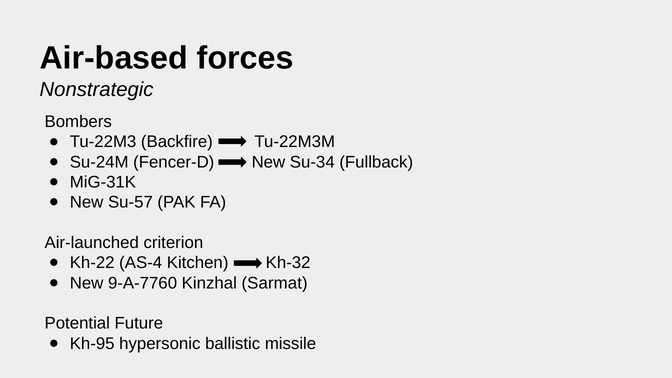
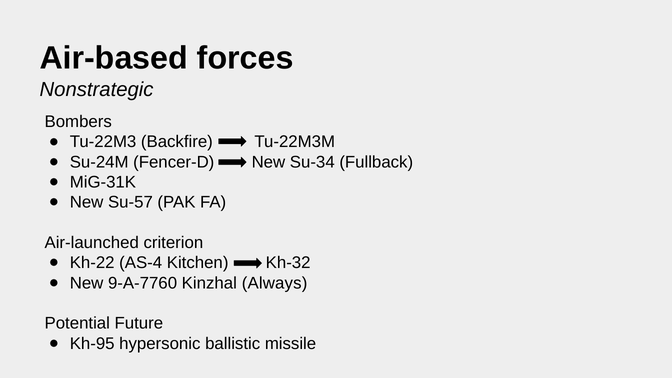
Sarmat: Sarmat -> Always
